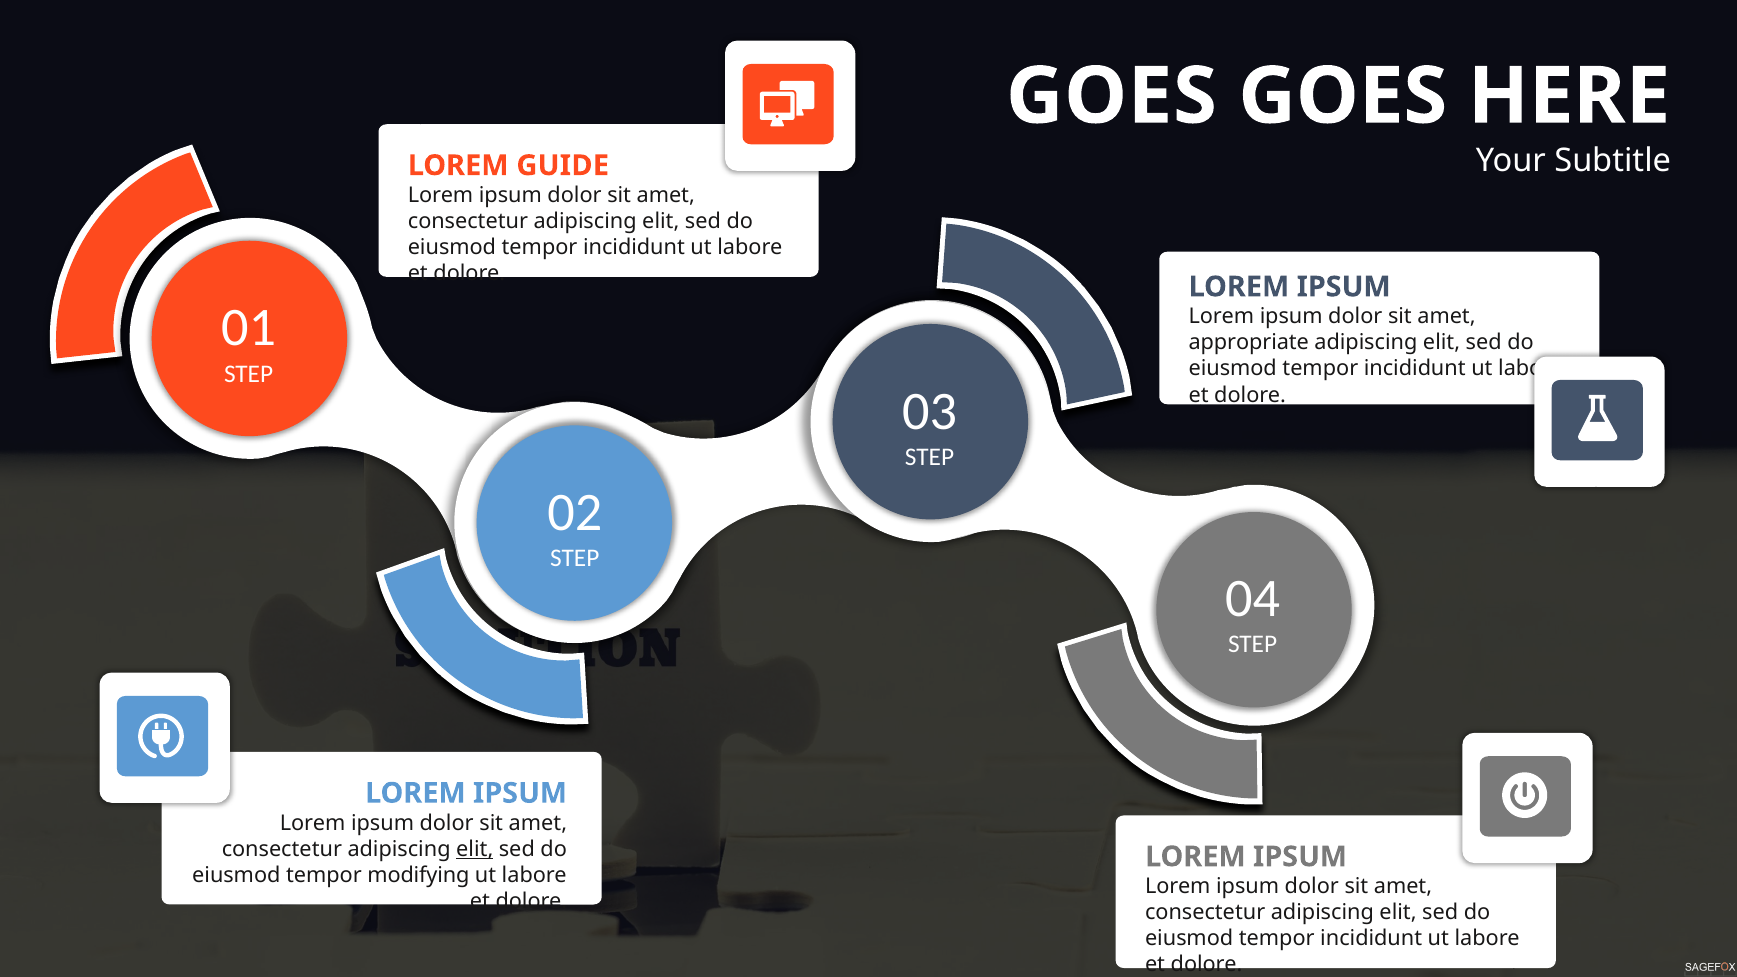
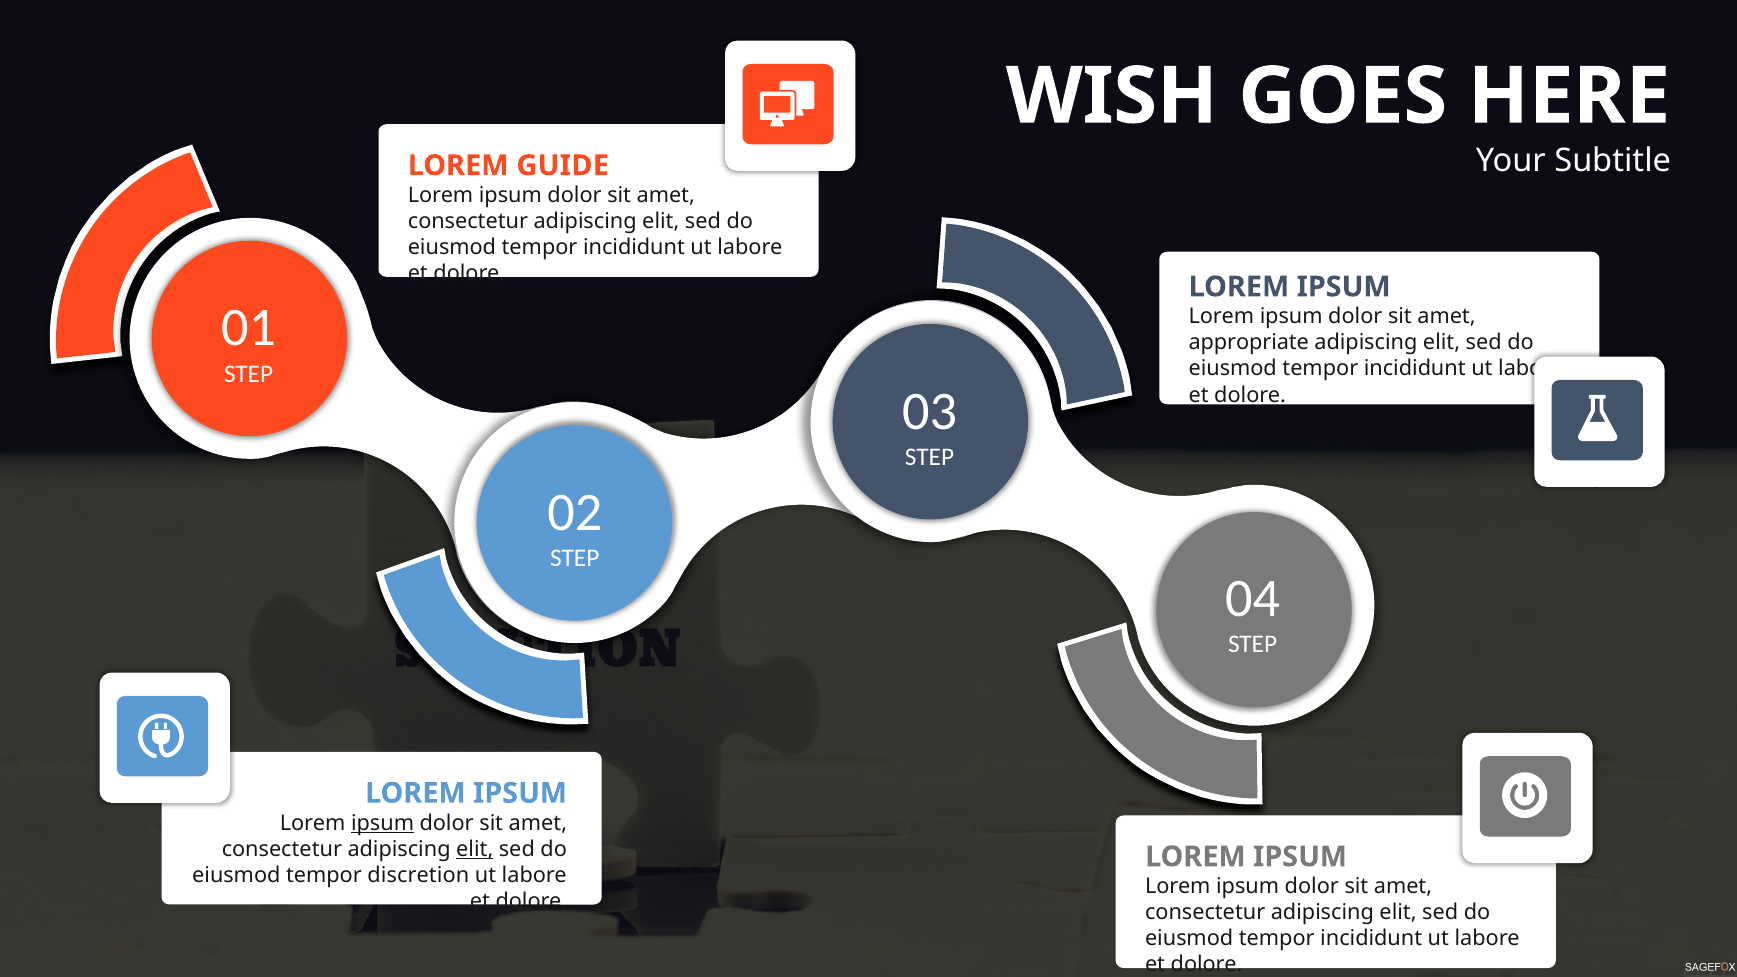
GOES at (1111, 96): GOES -> WISH
ipsum at (383, 823) underline: none -> present
modifying: modifying -> discretion
